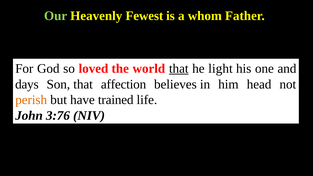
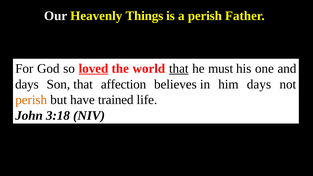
Our colour: light green -> white
Fewest: Fewest -> Things
a whom: whom -> perish
loved underline: none -> present
light: light -> must
him head: head -> days
3:76: 3:76 -> 3:18
